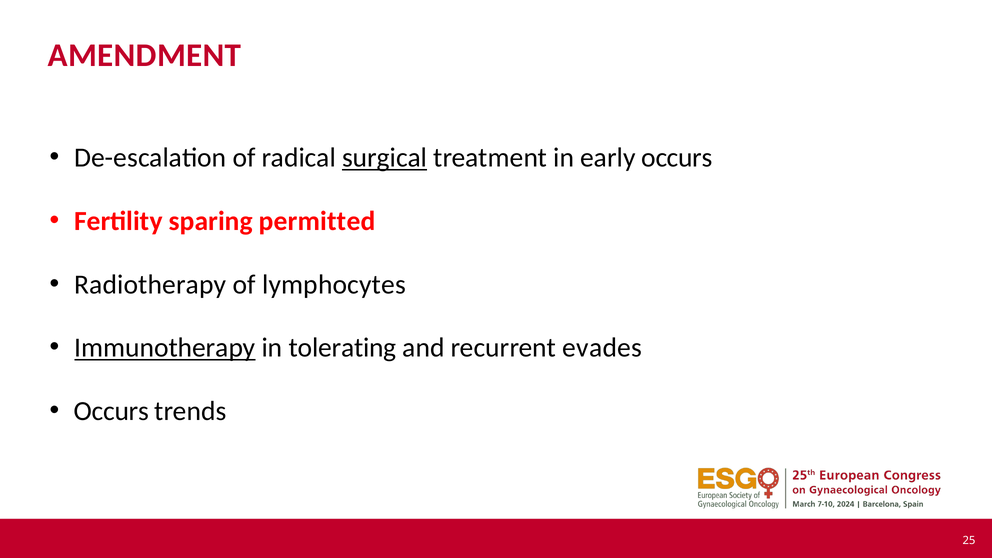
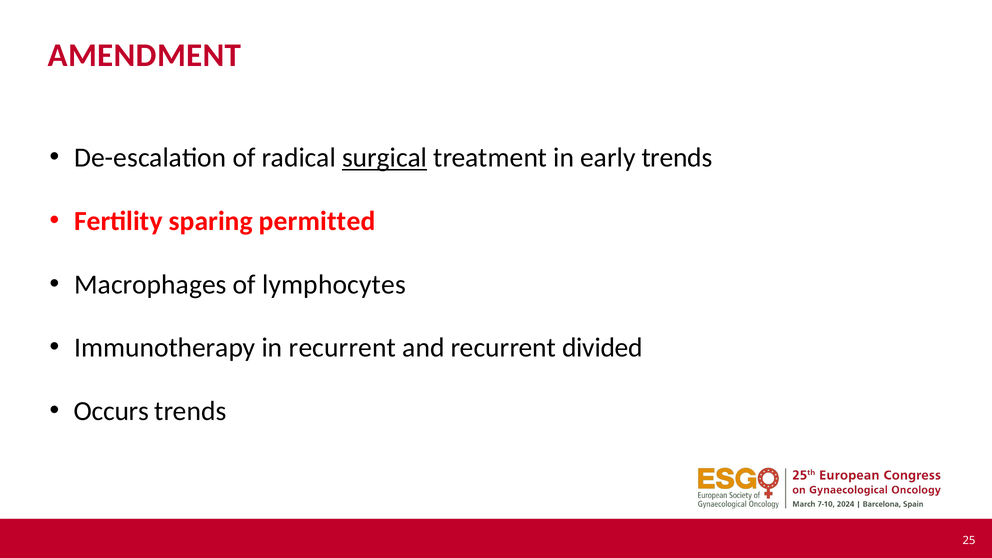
early occurs: occurs -> trends
Radiotherapy: Radiotherapy -> Macrophages
Immunotherapy underline: present -> none
in tolerating: tolerating -> recurrent
evades: evades -> divided
